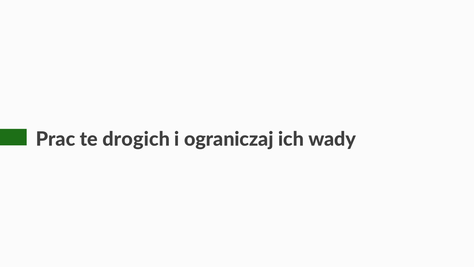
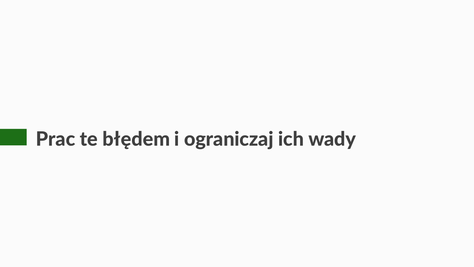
drogich: drogich -> błędem
